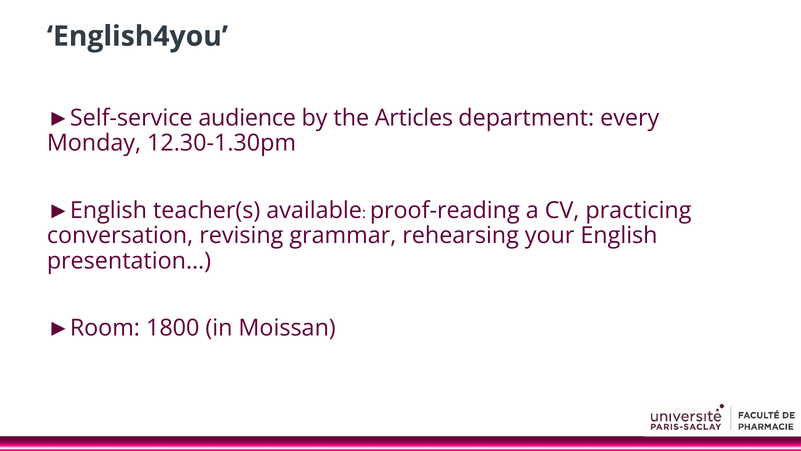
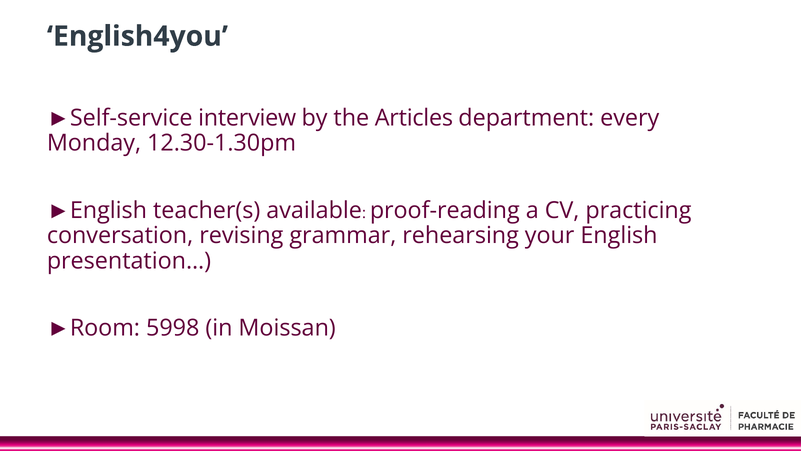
audience: audience -> interview
1800: 1800 -> 5998
